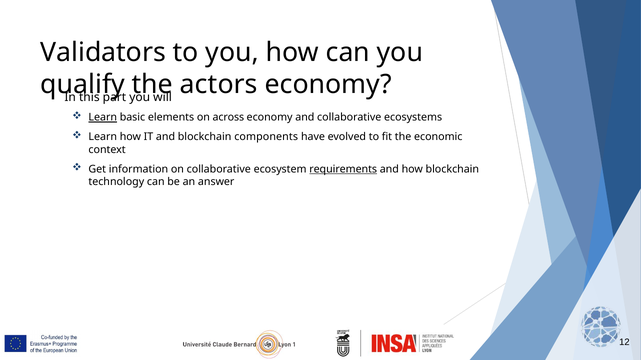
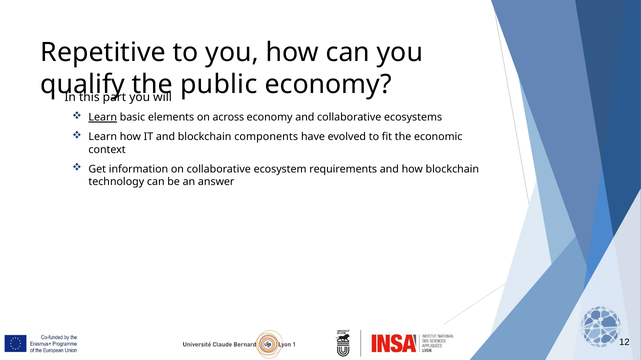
Validators: Validators -> Repetitive
actors: actors -> public
requirements underline: present -> none
